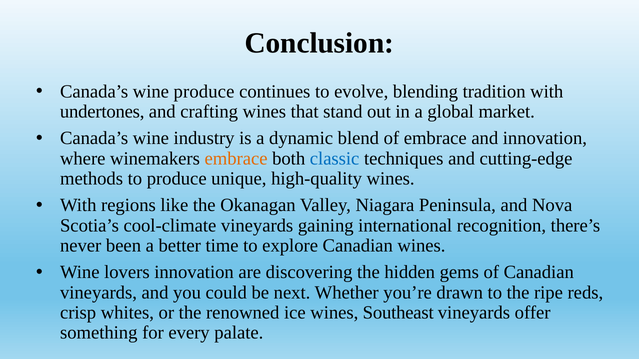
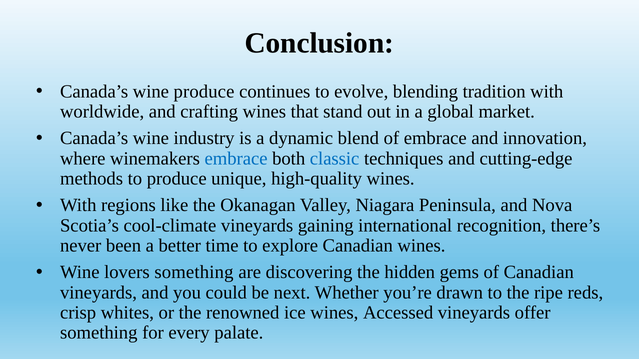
undertones: undertones -> worldwide
embrace at (236, 159) colour: orange -> blue
lovers innovation: innovation -> something
Southeast: Southeast -> Accessed
